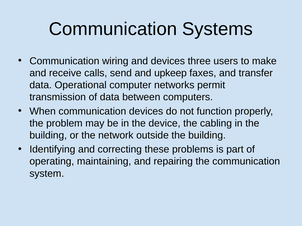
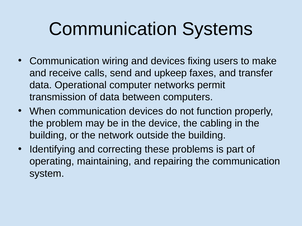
three: three -> fixing
